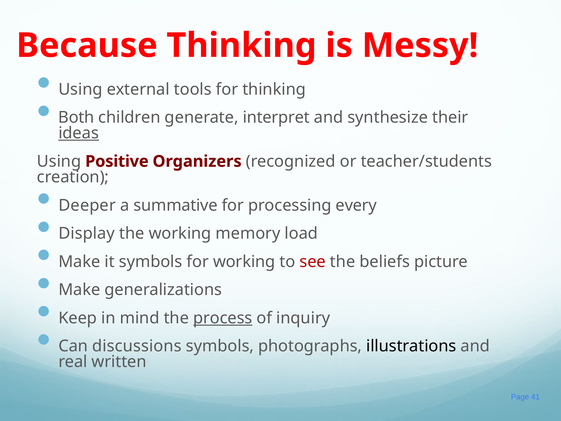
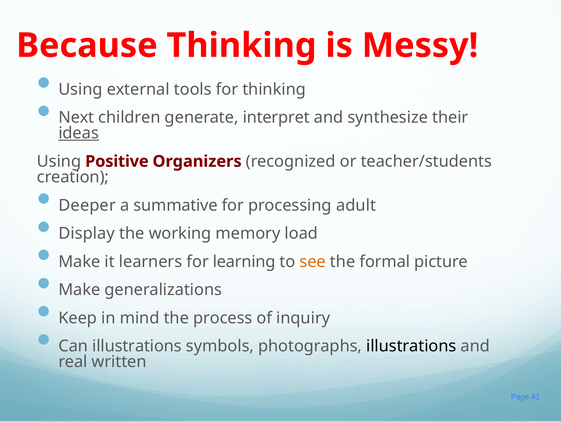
Both: Both -> Next
every: every -> adult
it symbols: symbols -> learners
for working: working -> learning
see colour: red -> orange
beliefs: beliefs -> formal
process underline: present -> none
Can discussions: discussions -> illustrations
